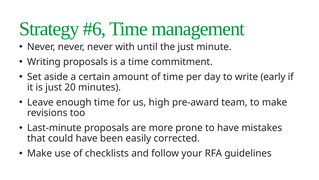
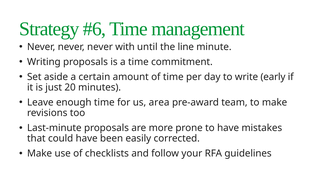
the just: just -> line
high: high -> area
